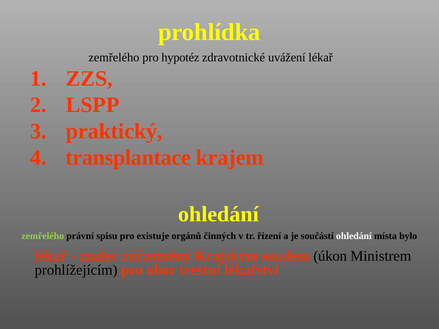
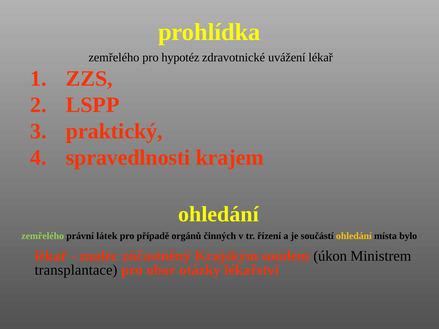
transplantace: transplantace -> spravedlnosti
spisu: spisu -> látek
existuje: existuje -> případě
ohledání at (354, 236) colour: white -> yellow
prohlížejícím: prohlížejícím -> transplantace
trestní: trestní -> otázky
